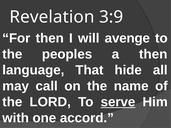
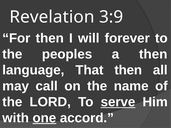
avenge: avenge -> forever
That hide: hide -> then
one underline: none -> present
